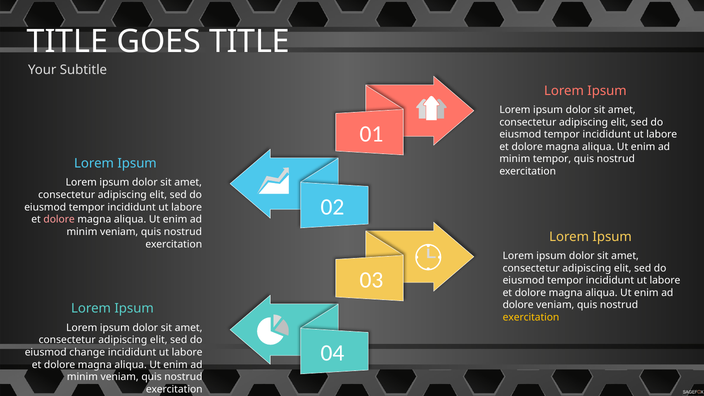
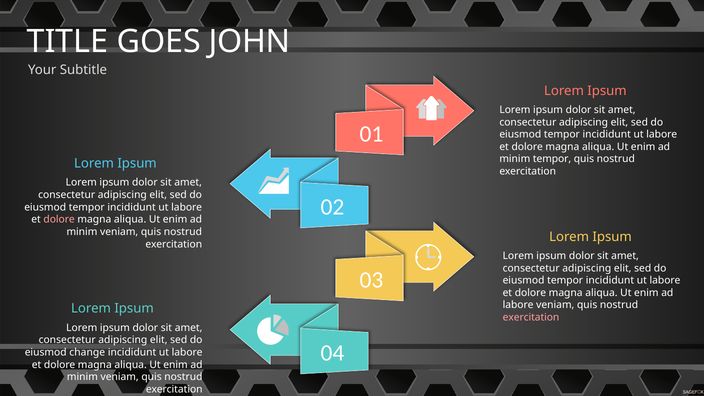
GOES TITLE: TITLE -> JOHN
dolore at (518, 305): dolore -> labore
exercitation at (531, 317) colour: yellow -> pink
